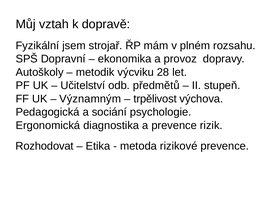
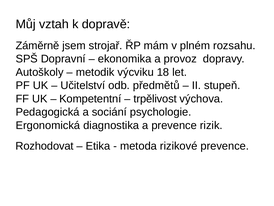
Fyzikální: Fyzikální -> Záměrně
28: 28 -> 18
Významným: Významným -> Kompetentní
